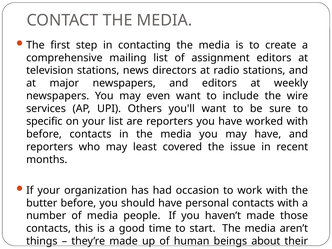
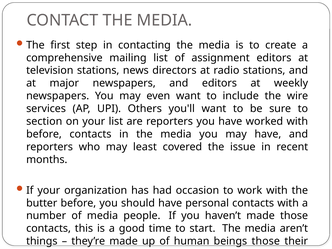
specific: specific -> section
beings about: about -> those
